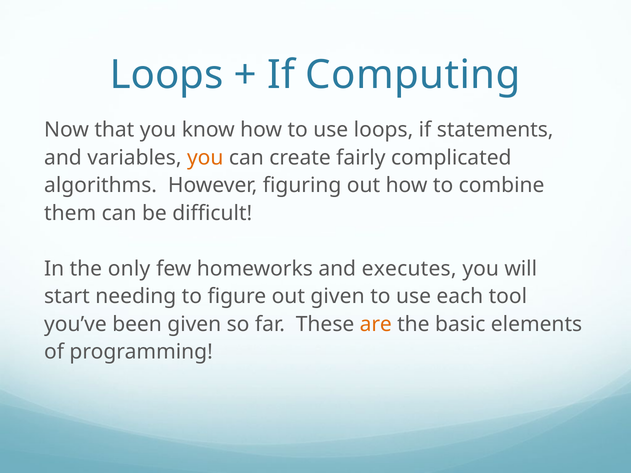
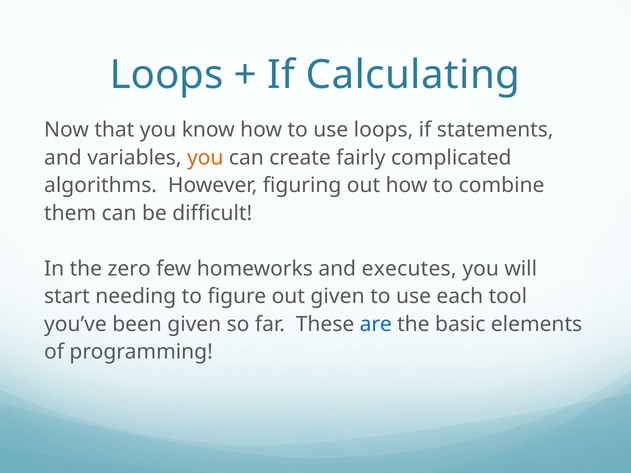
Computing: Computing -> Calculating
only: only -> zero
are colour: orange -> blue
